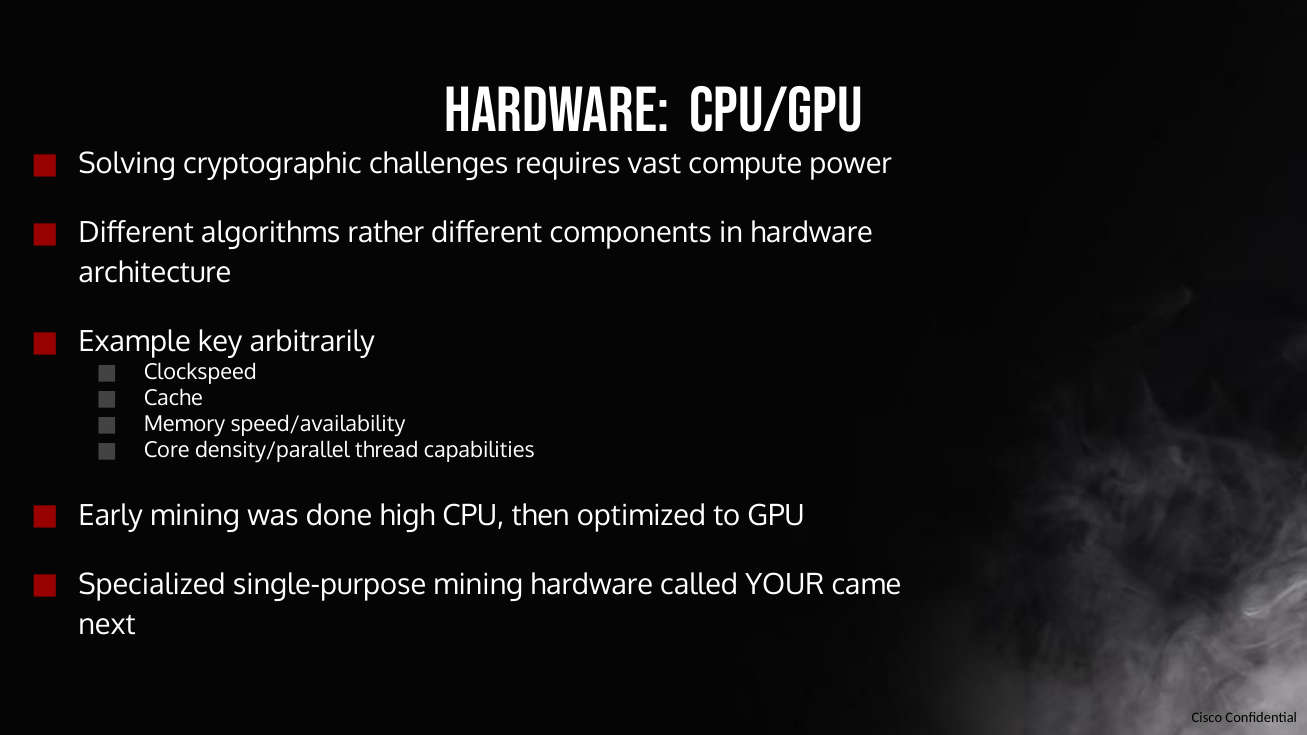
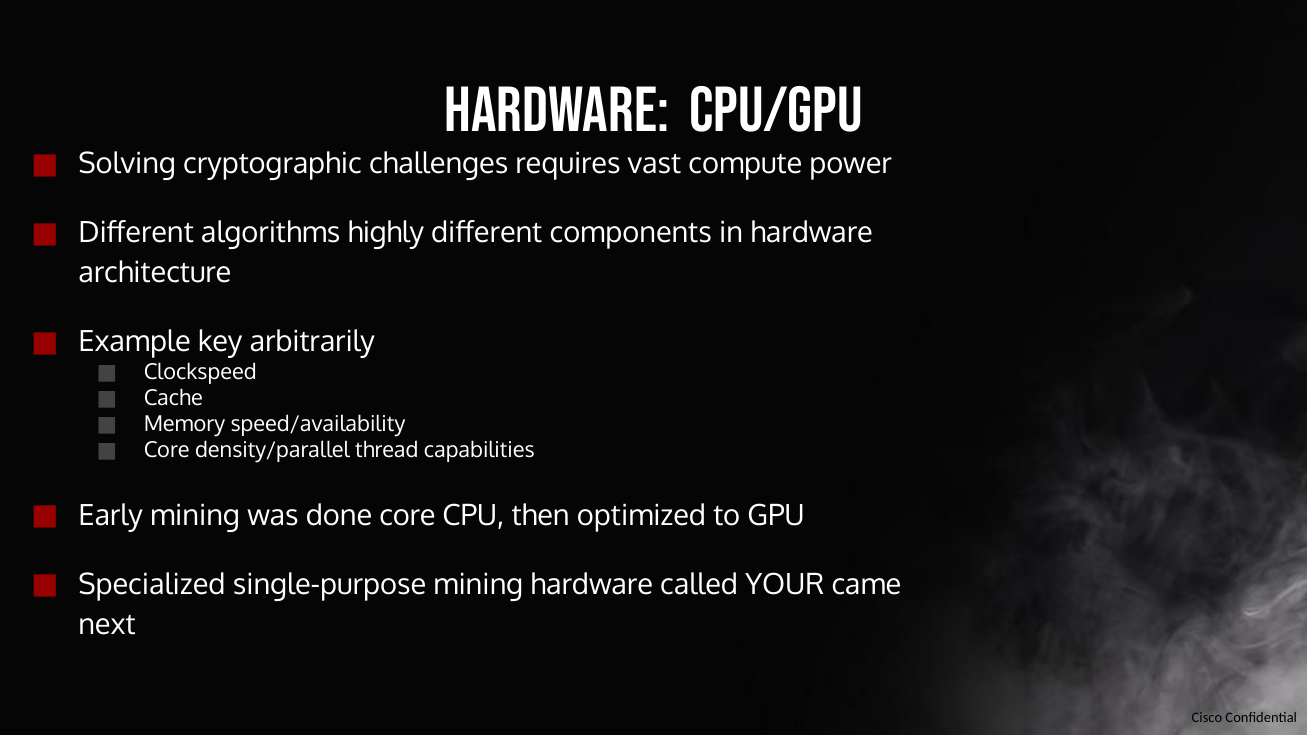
rather: rather -> highly
done high: high -> core
